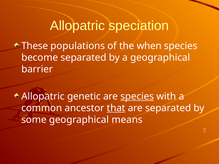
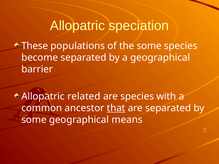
the when: when -> some
genetic: genetic -> related
species at (137, 97) underline: present -> none
